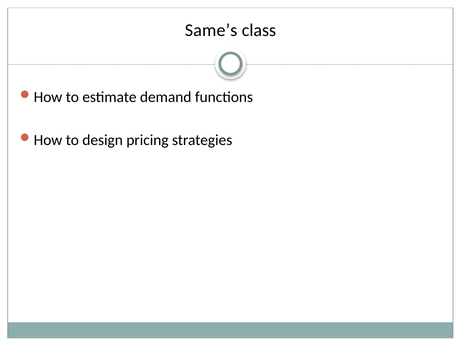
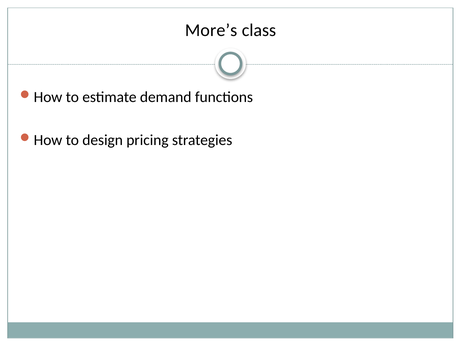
Same’s: Same’s -> More’s
